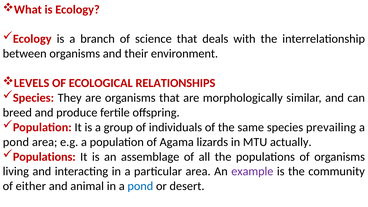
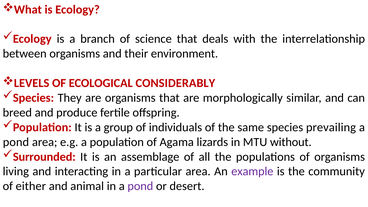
RELATIONSHIPS: RELATIONSHIPS -> CONSIDERABLY
actually: actually -> without
Populations at (44, 157): Populations -> Surrounded
pond at (140, 186) colour: blue -> purple
